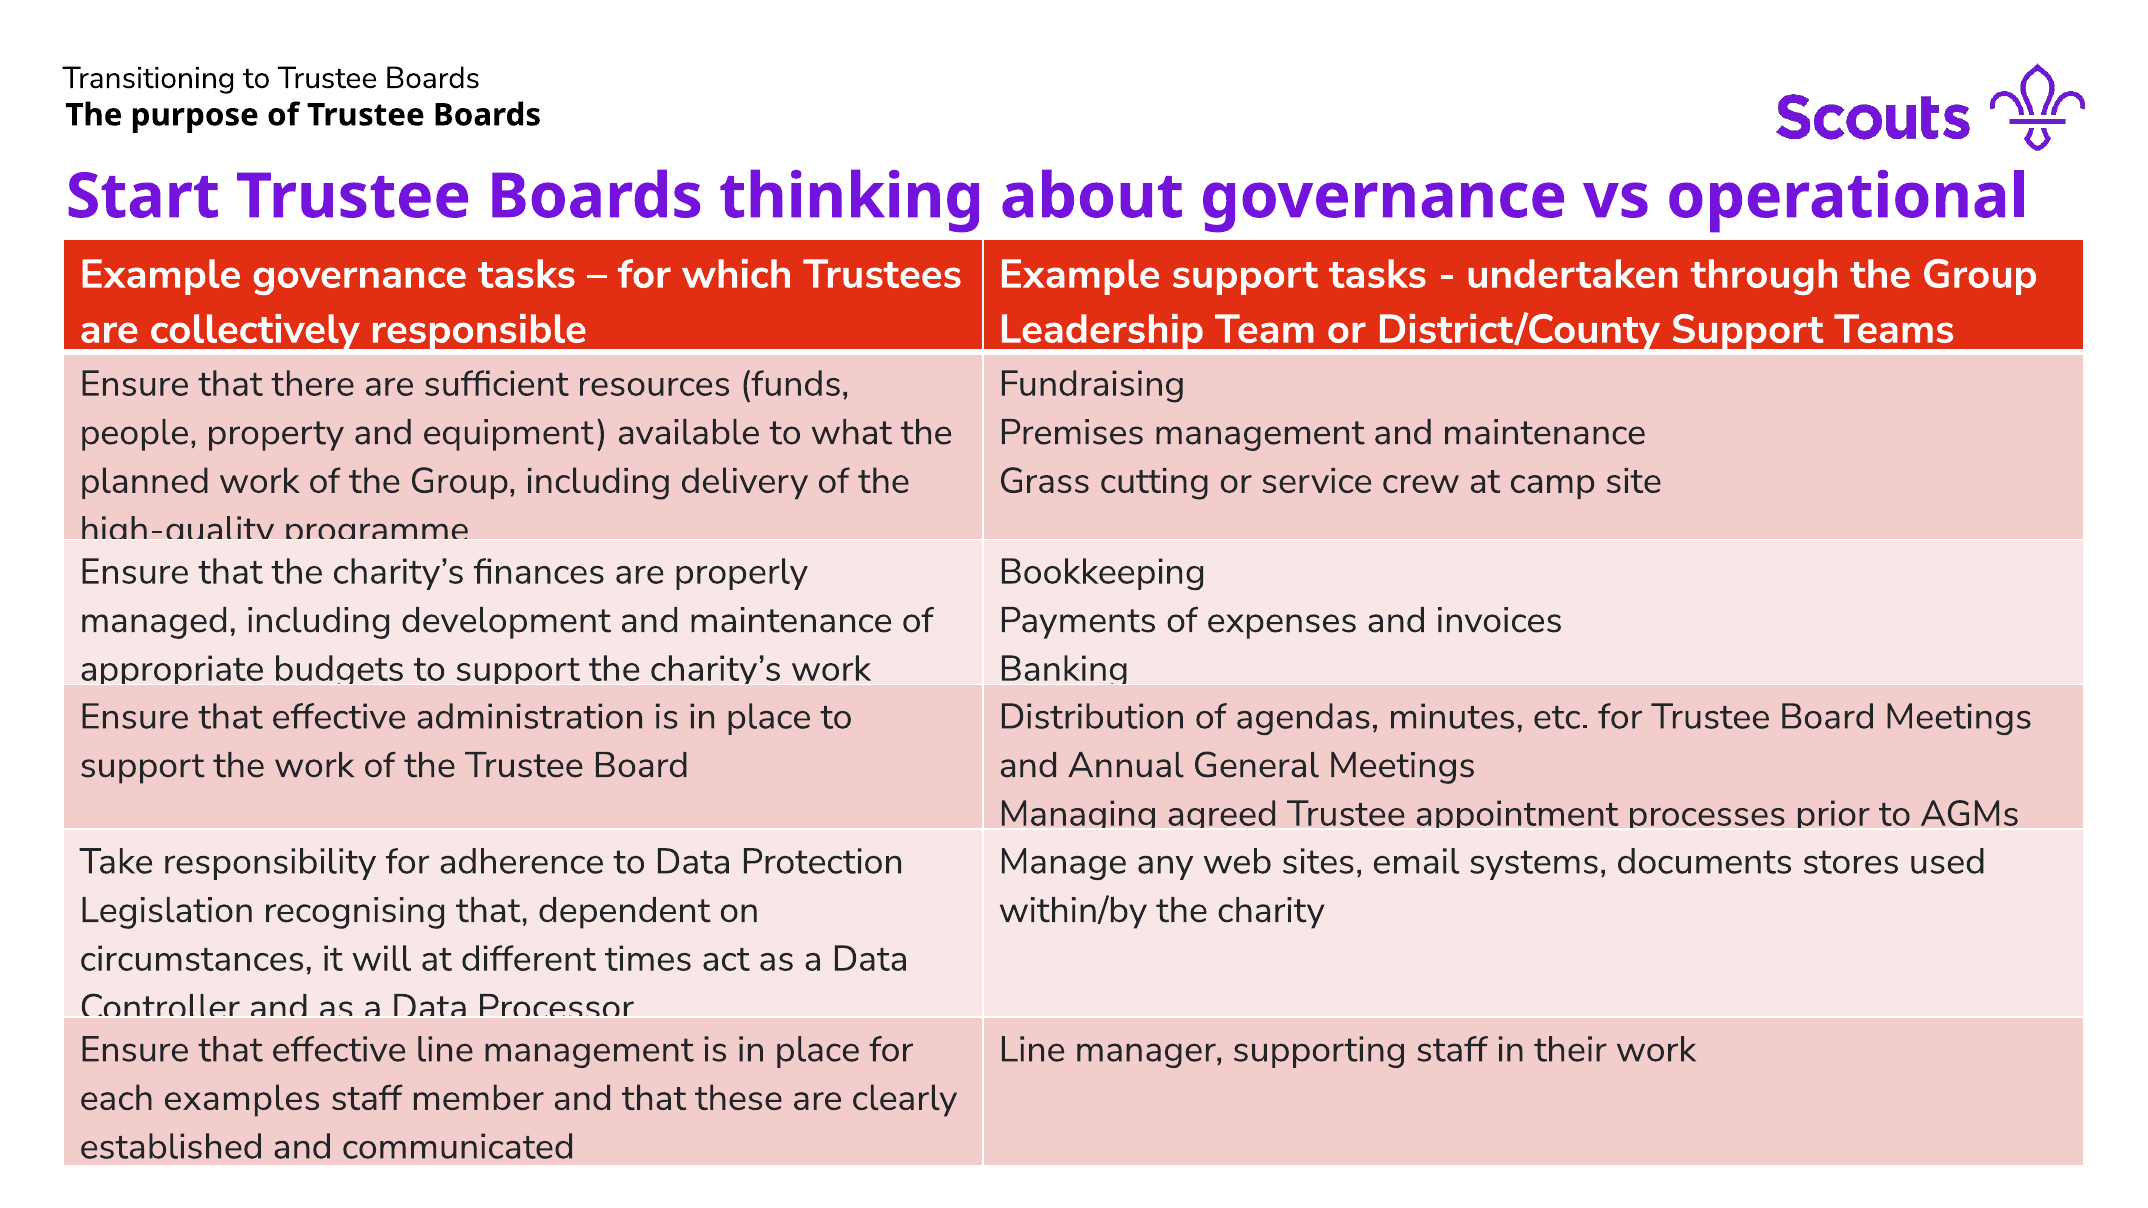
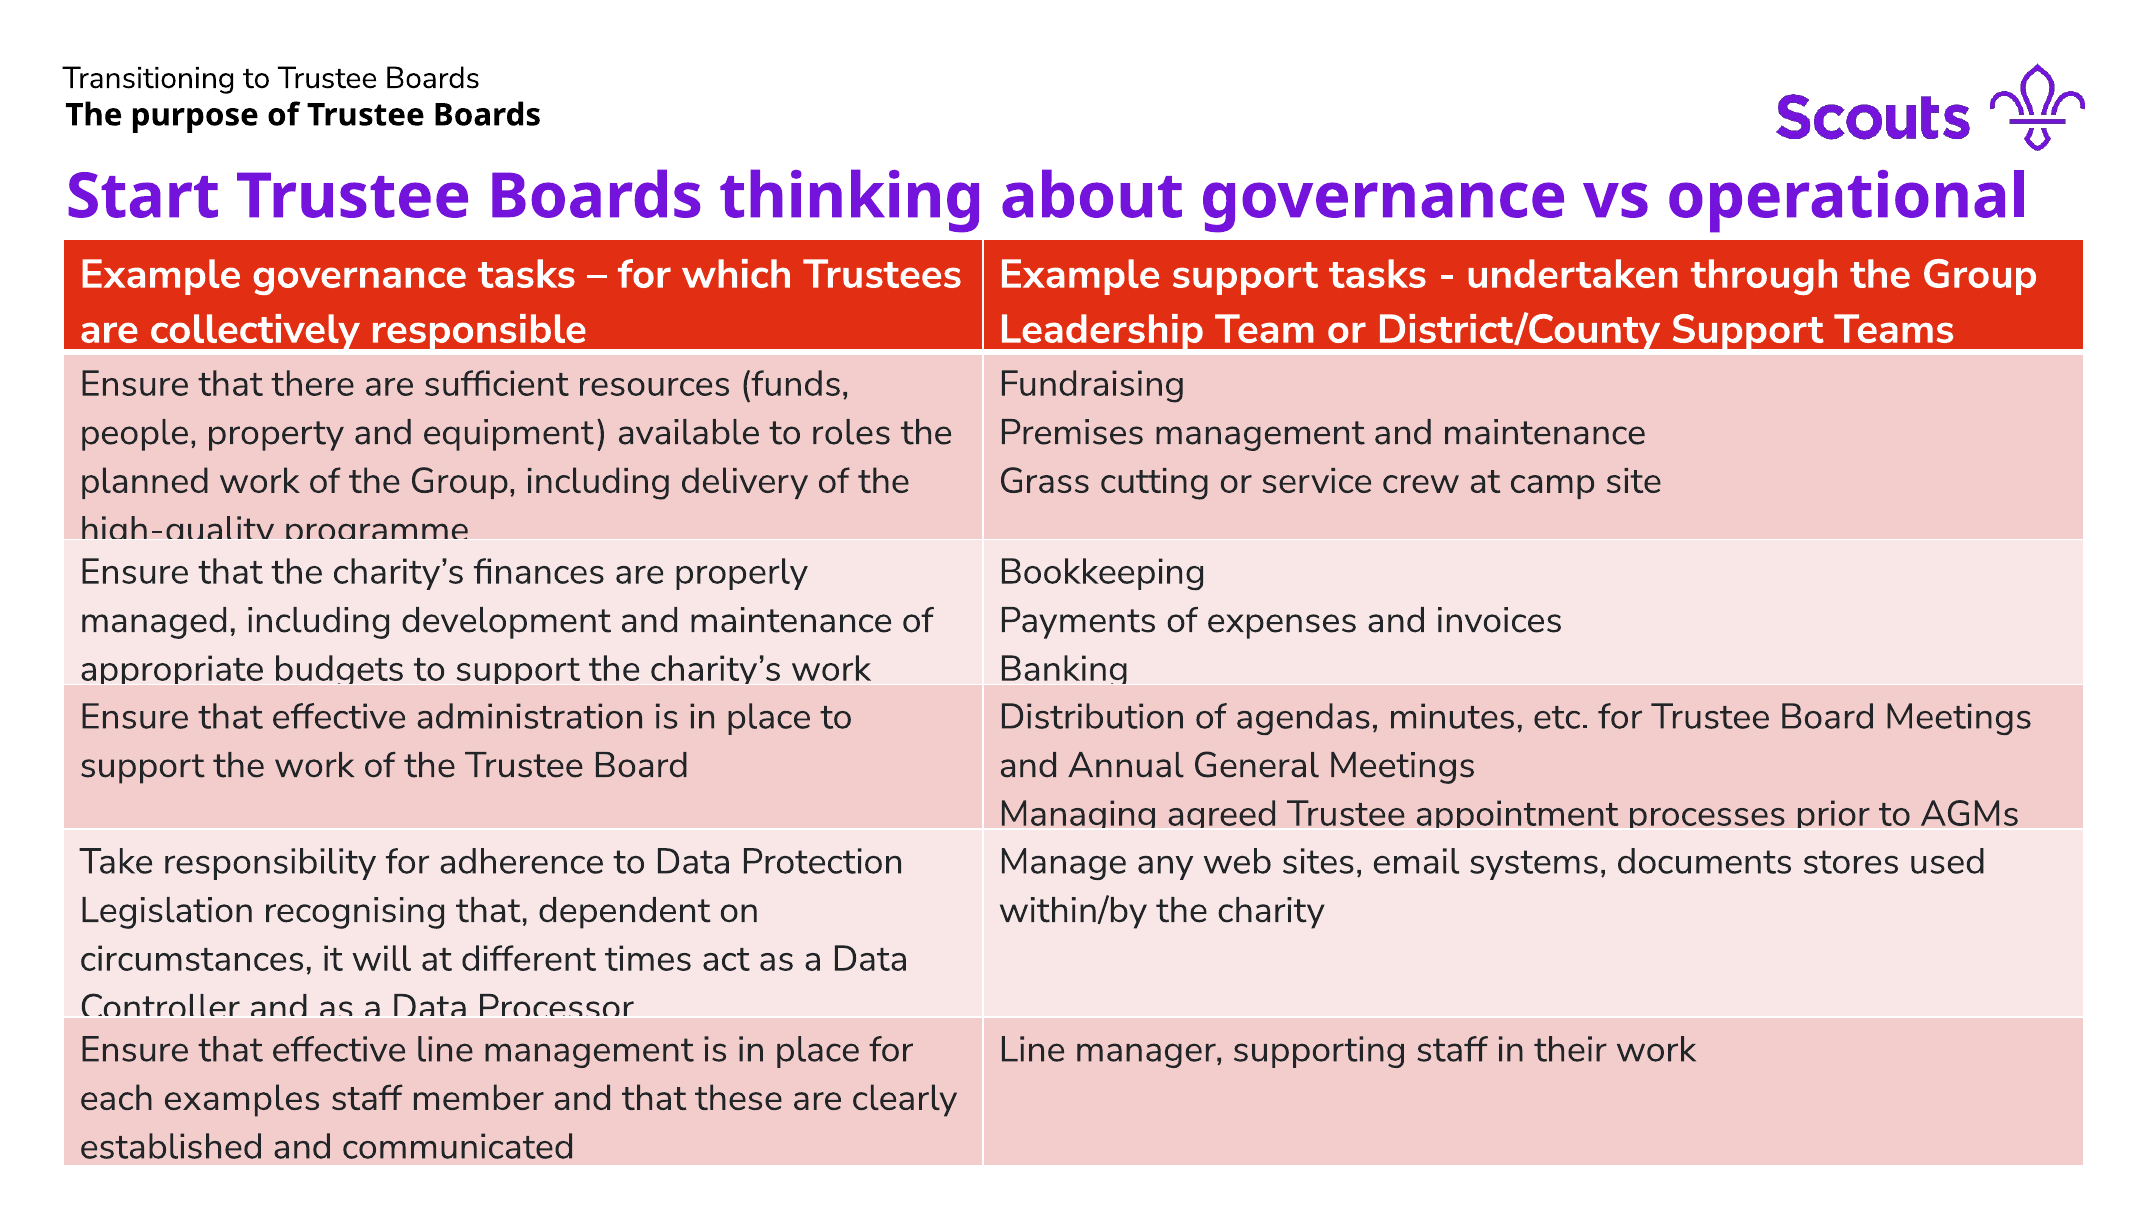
what: what -> roles
